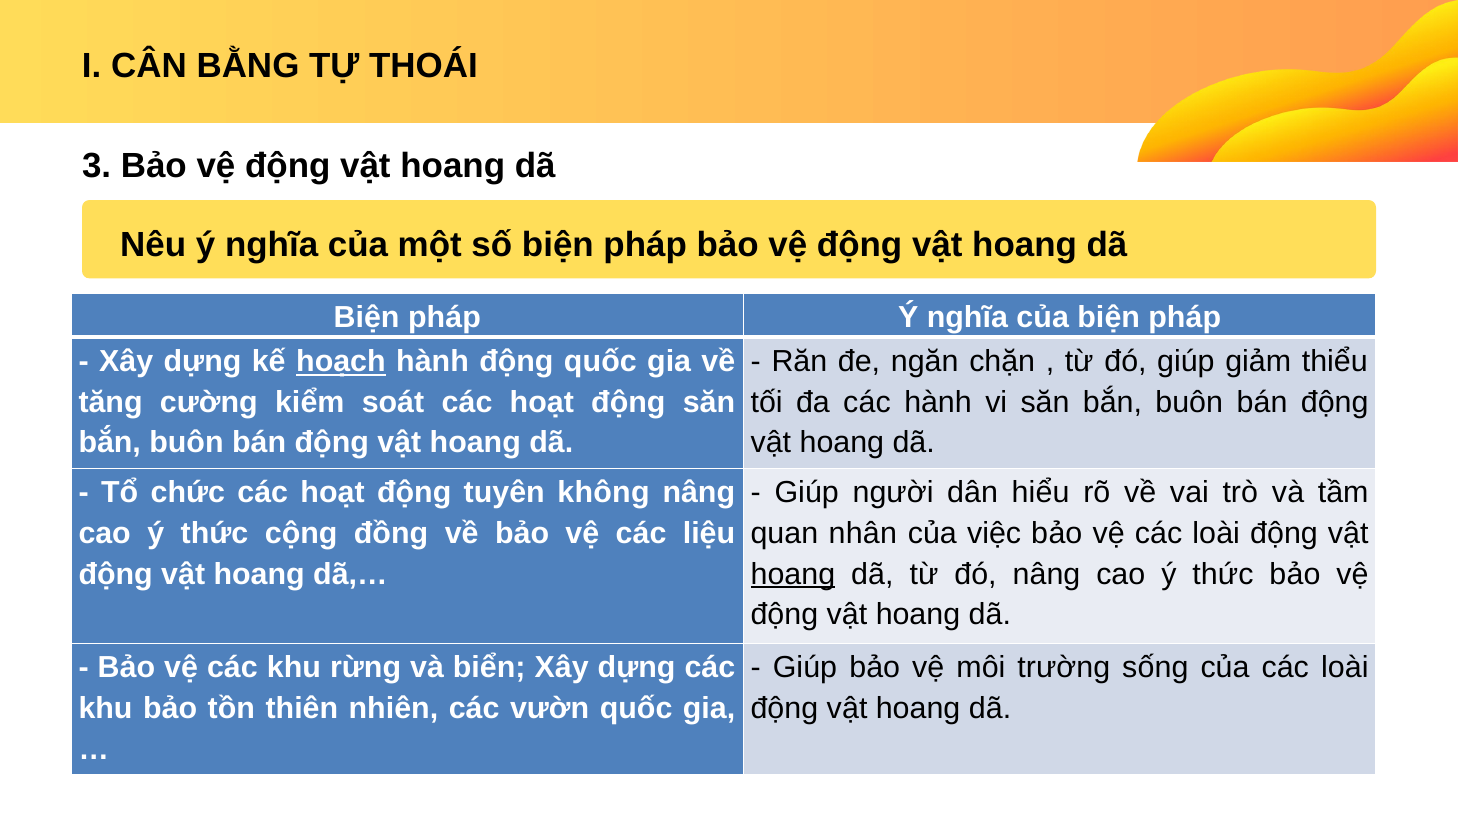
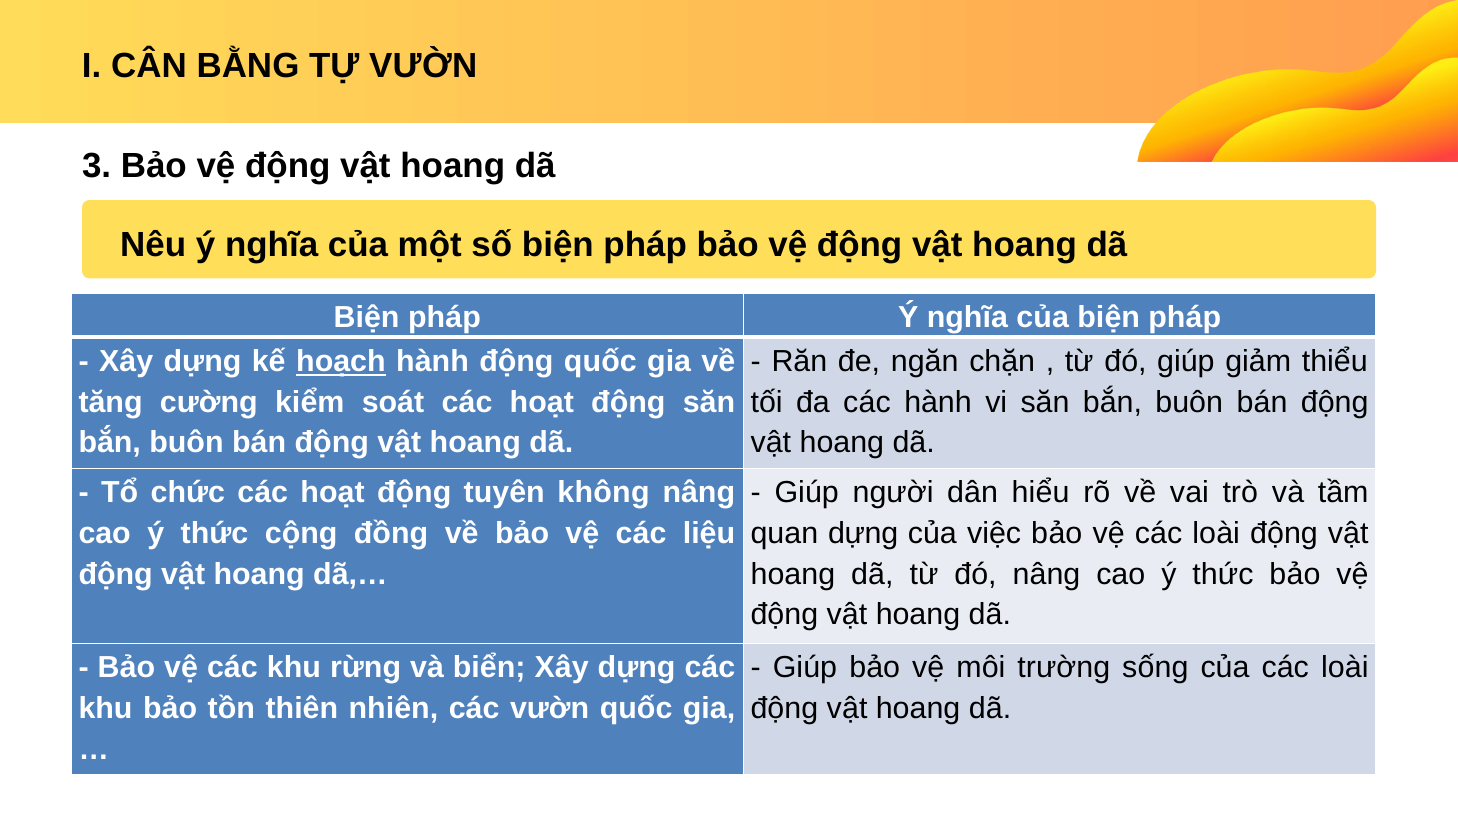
TỰ THOÁI: THOÁI -> VƯỜN
quan nhân: nhân -> dựng
hoang at (793, 574) underline: present -> none
